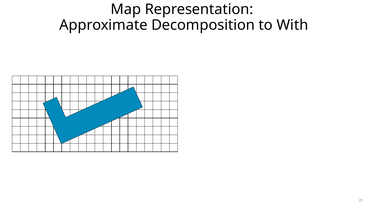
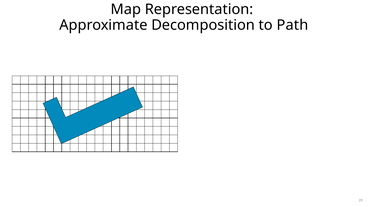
With: With -> Path
